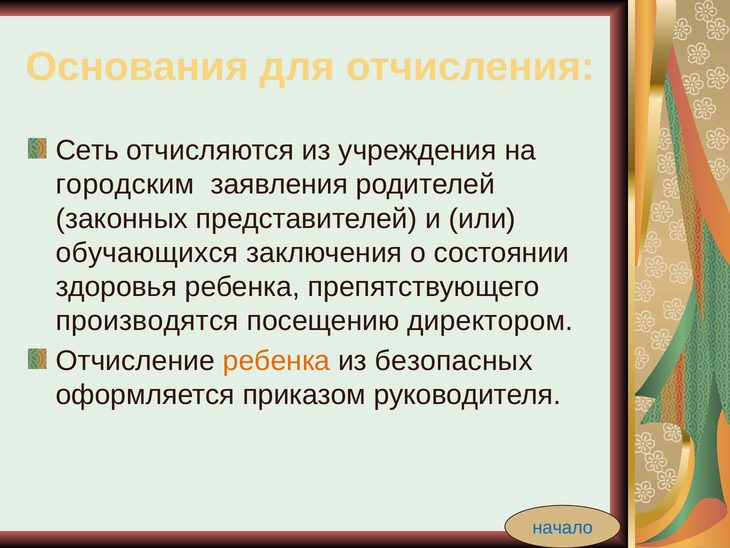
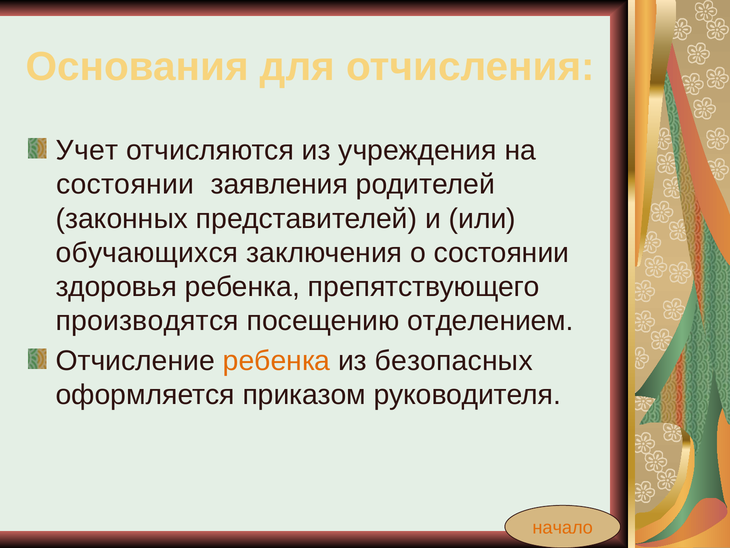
Сеть: Сеть -> Учет
городским at (125, 184): городским -> состоянии
директором: директором -> отделением
начало colour: blue -> orange
